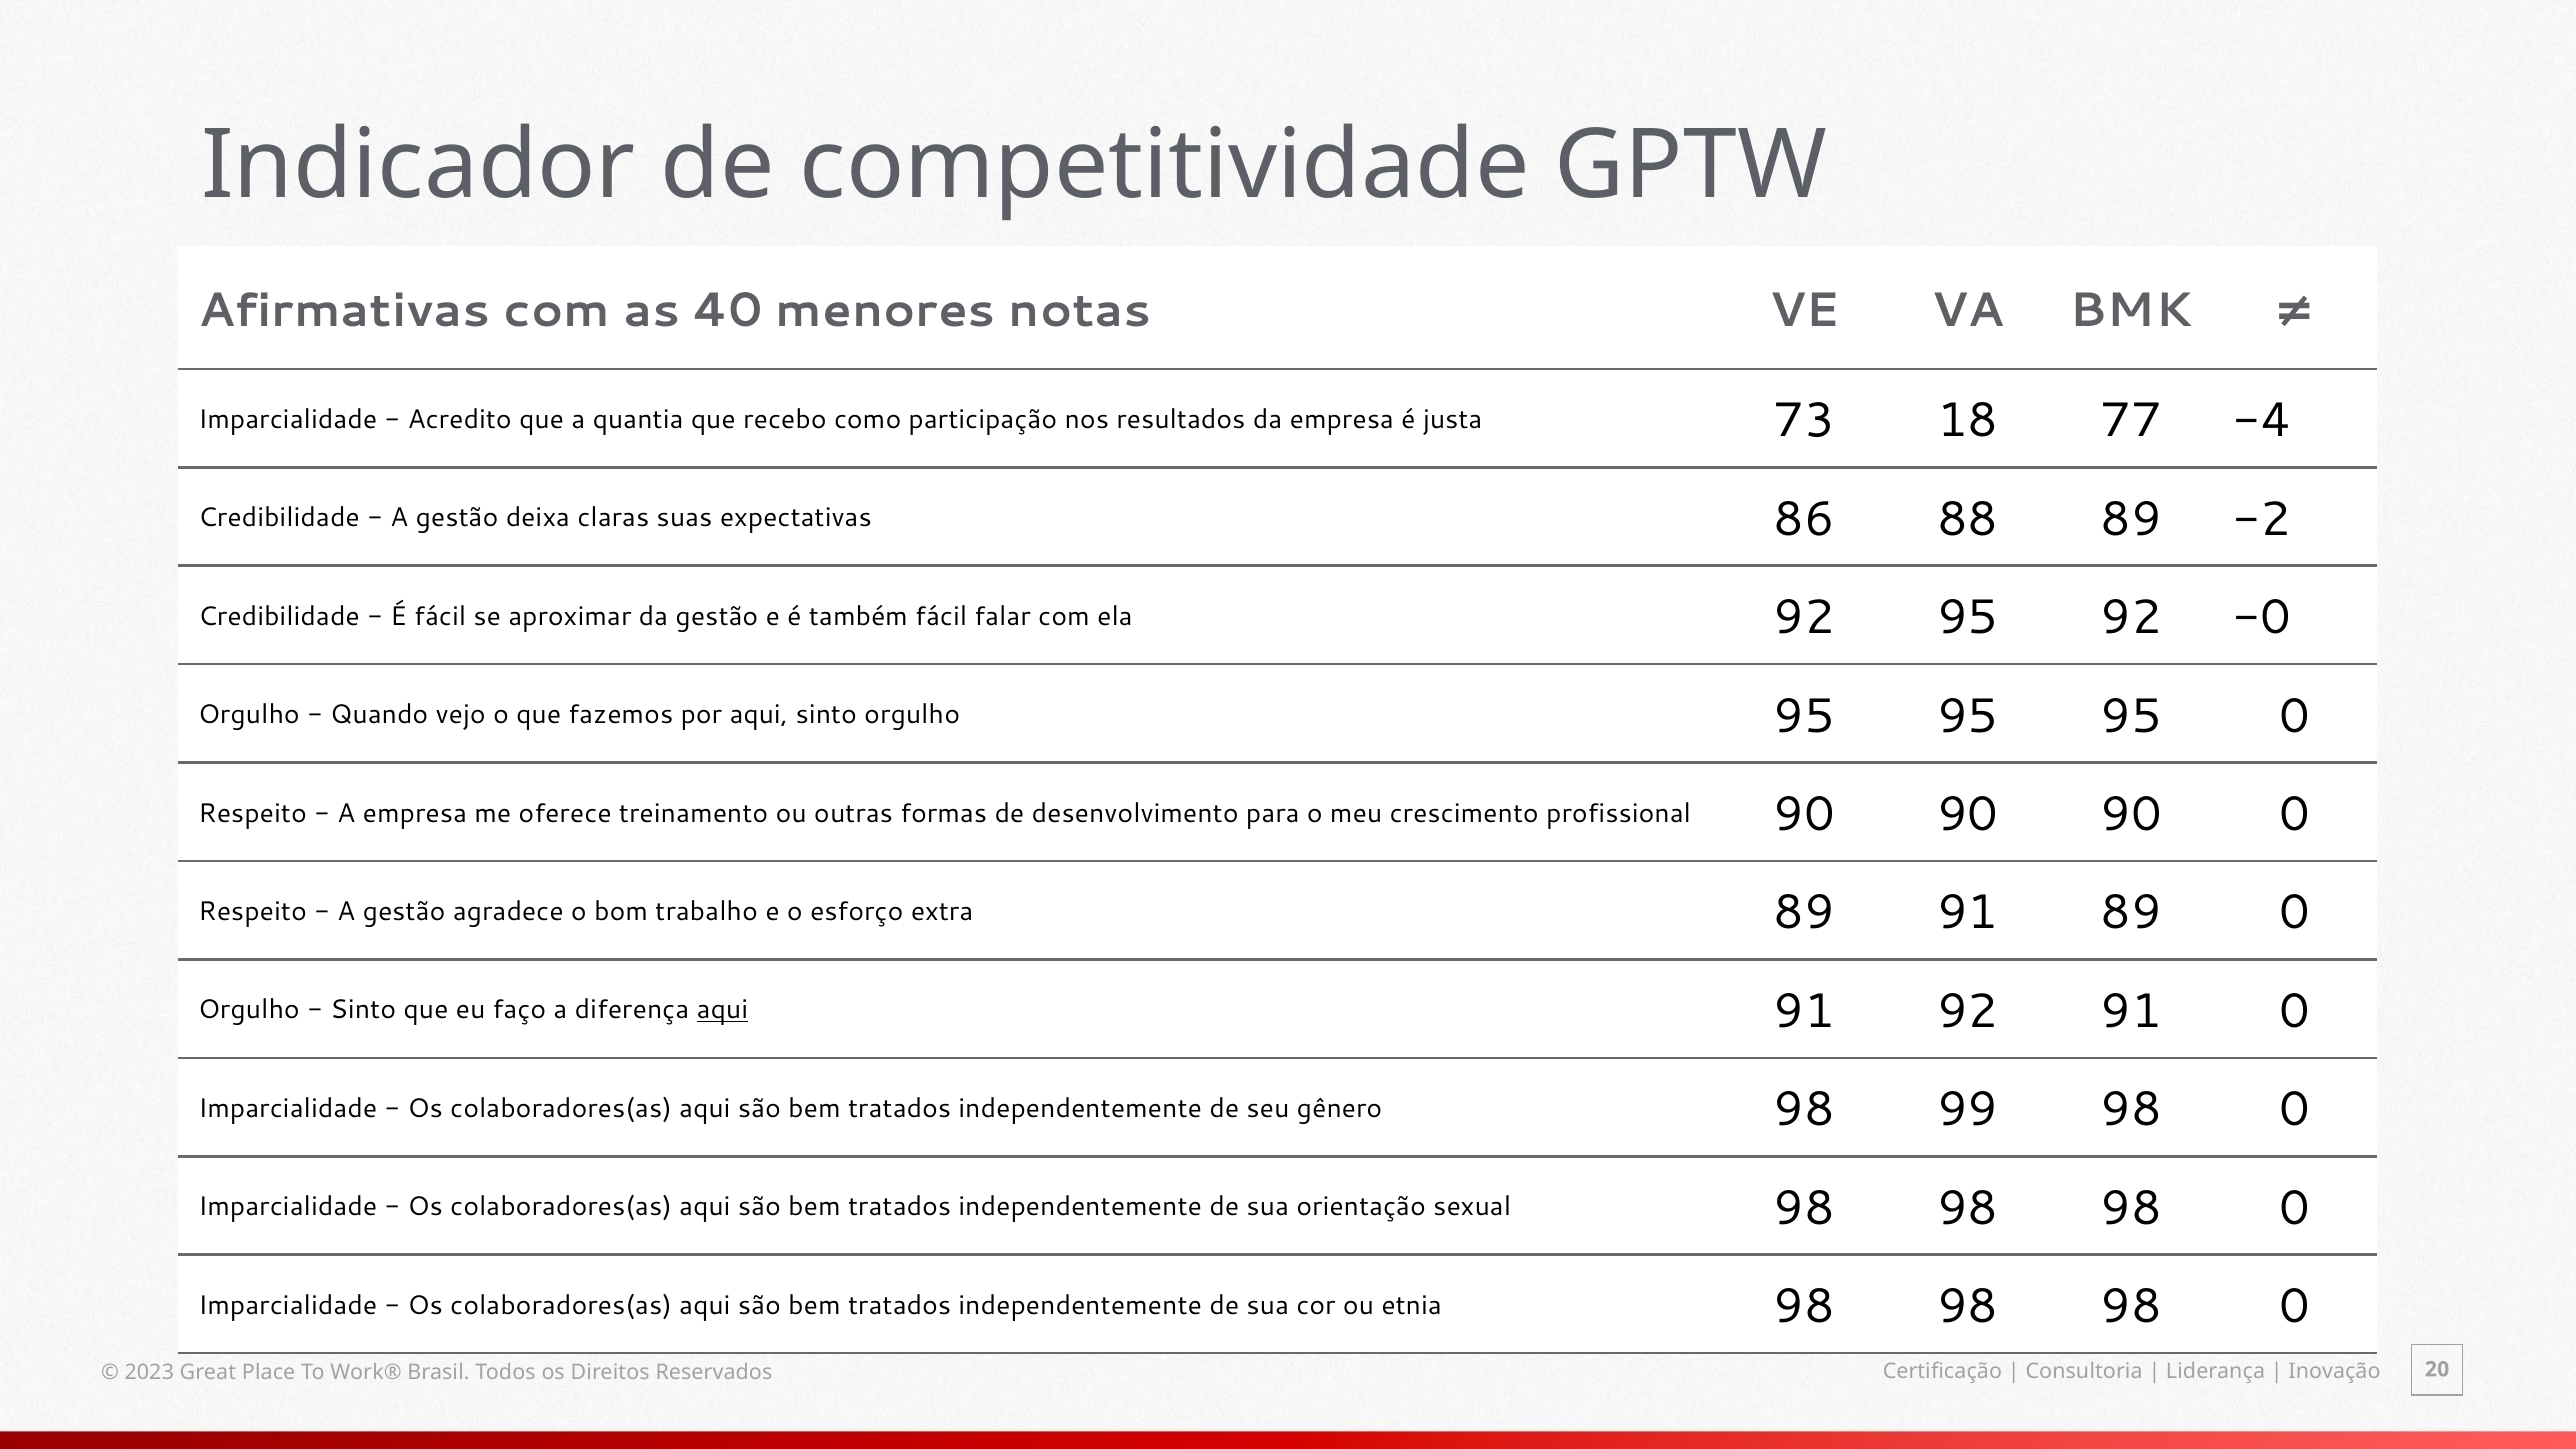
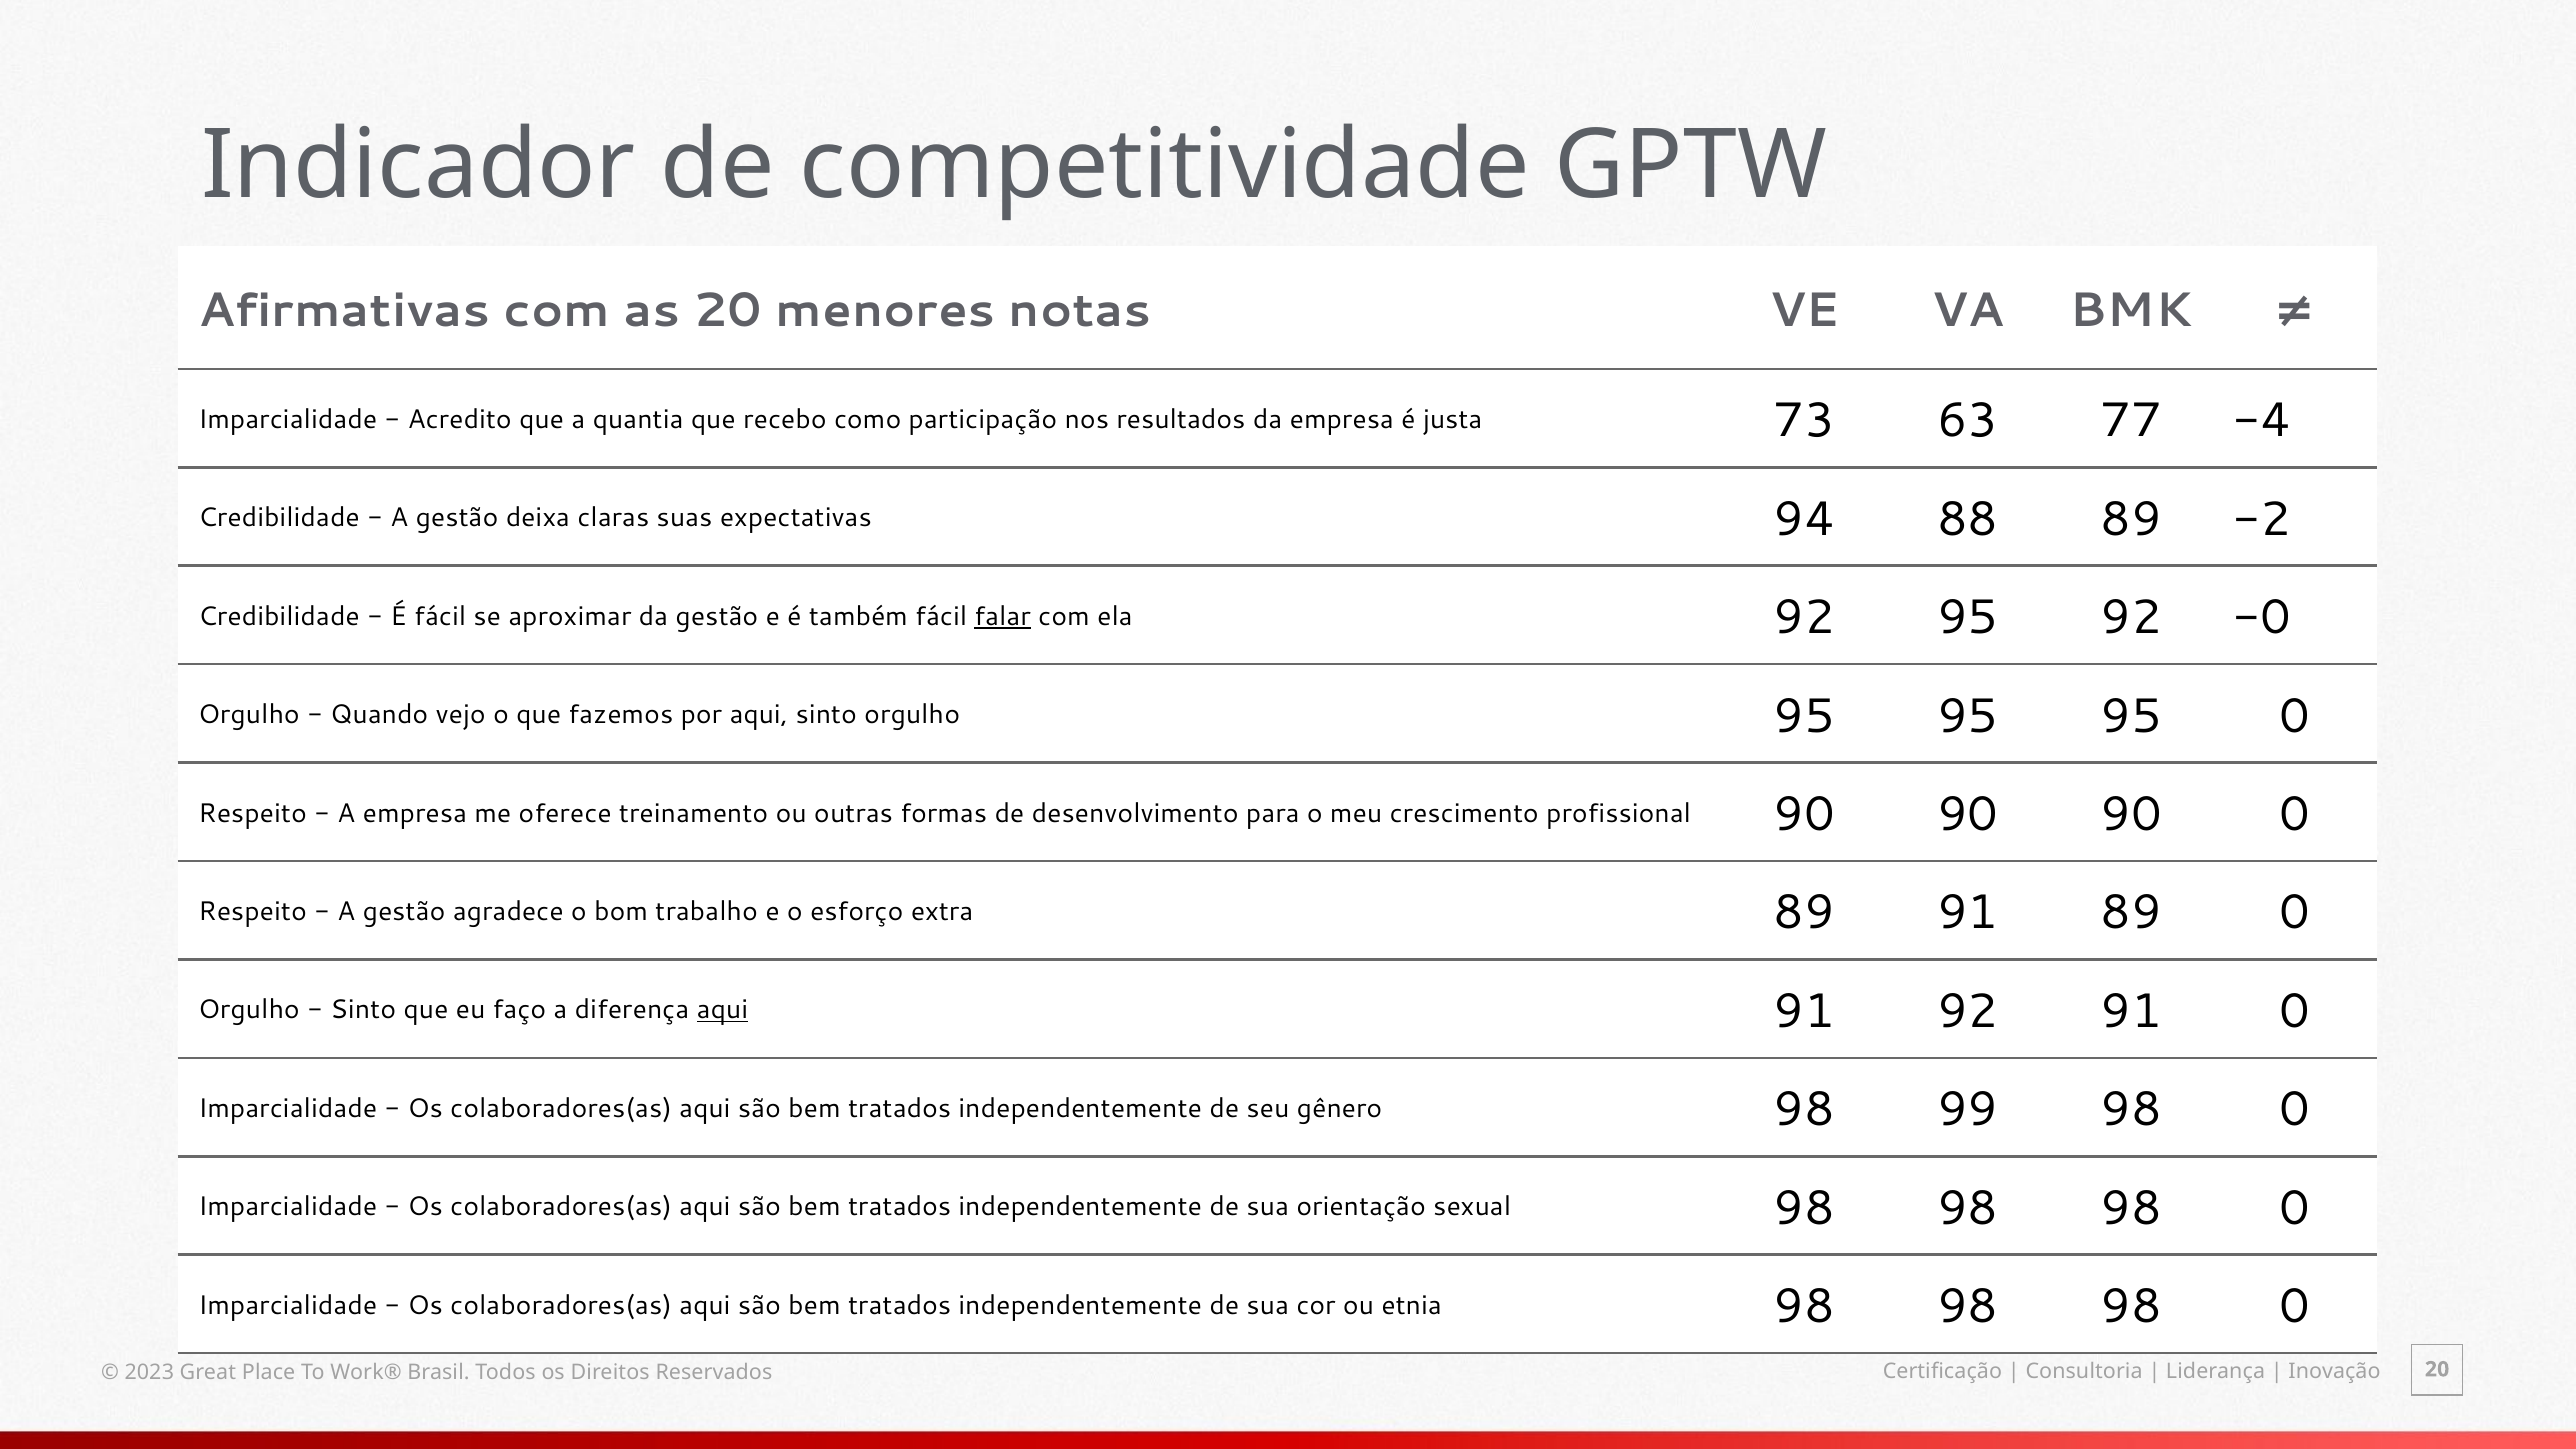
as 40: 40 -> 20
18: 18 -> 63
86: 86 -> 94
falar underline: none -> present
